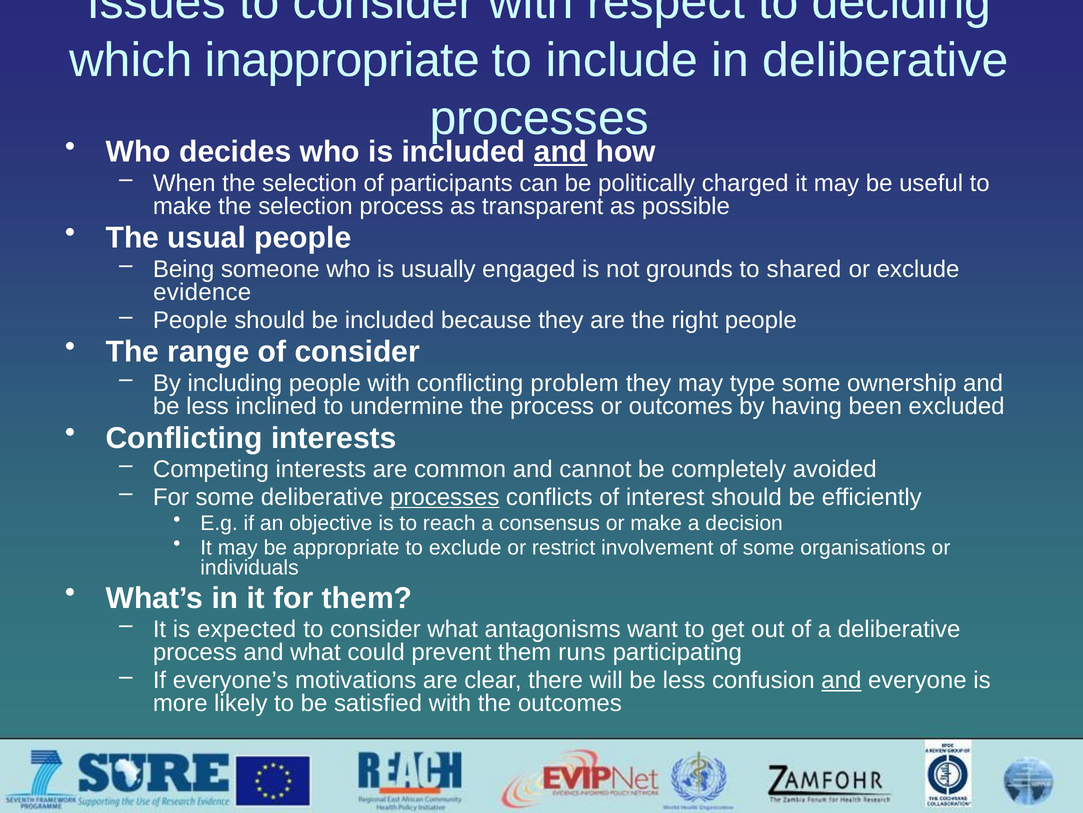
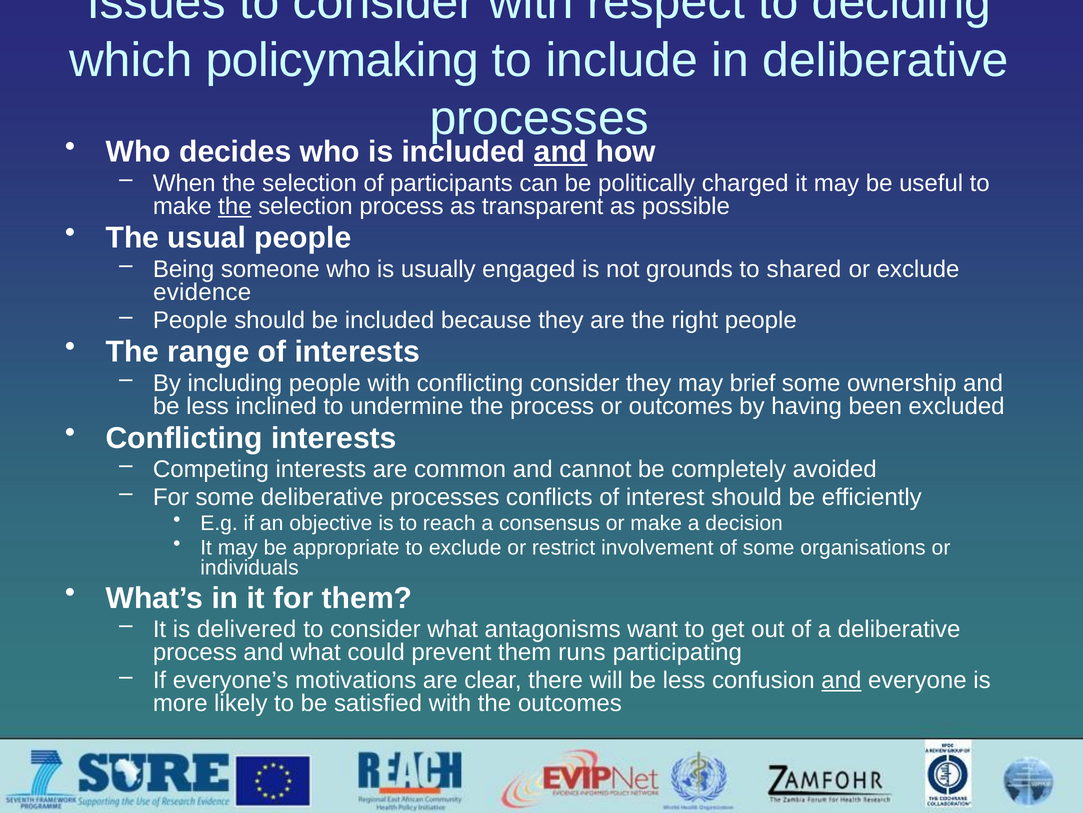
inappropriate: inappropriate -> policymaking
the at (235, 206) underline: none -> present
of consider: consider -> interests
conflicting problem: problem -> consider
type: type -> brief
processes at (445, 497) underline: present -> none
expected: expected -> delivered
